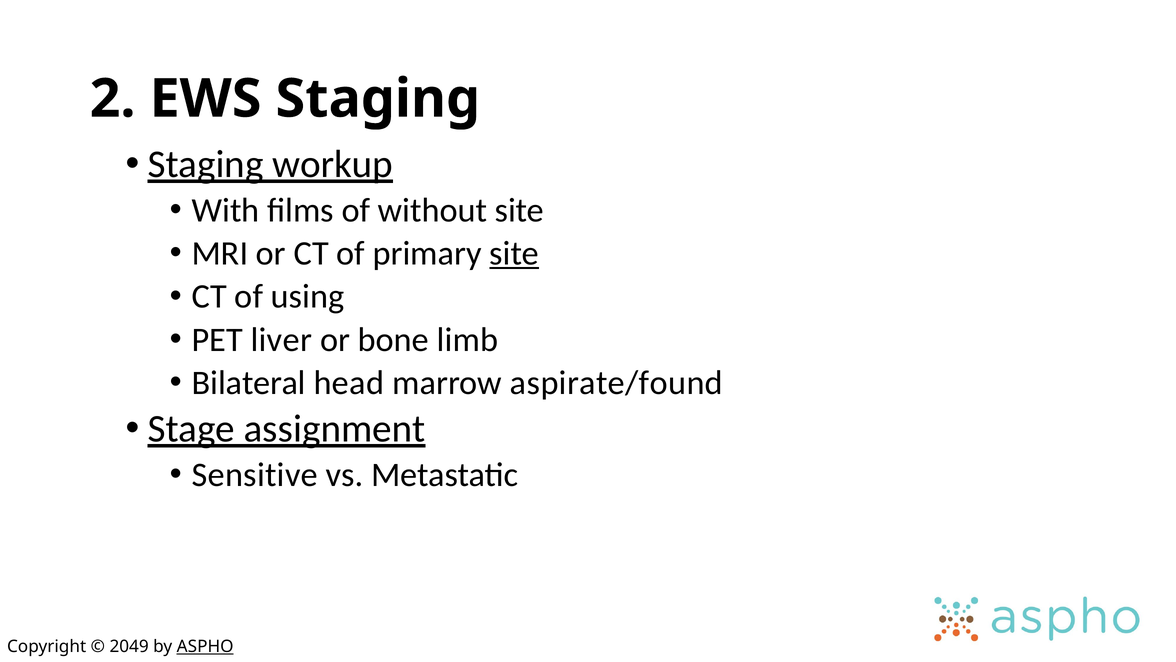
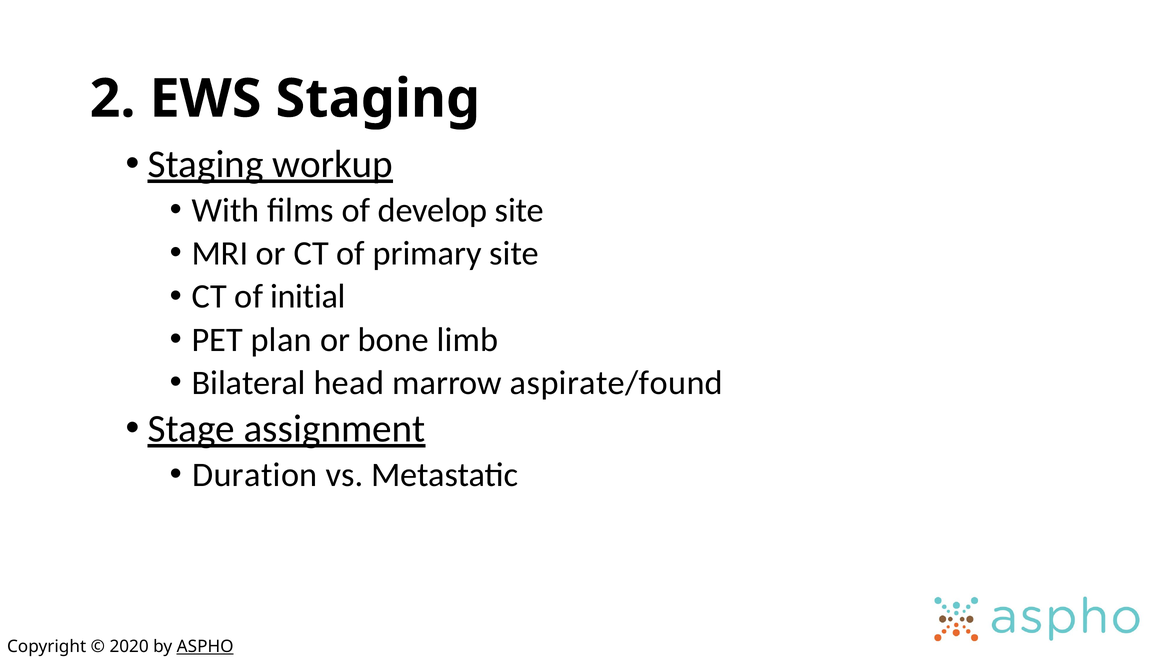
without: without -> develop
site at (514, 253) underline: present -> none
using: using -> initial
liver: liver -> plan
Sensitive: Sensitive -> Duration
2049: 2049 -> 2020
